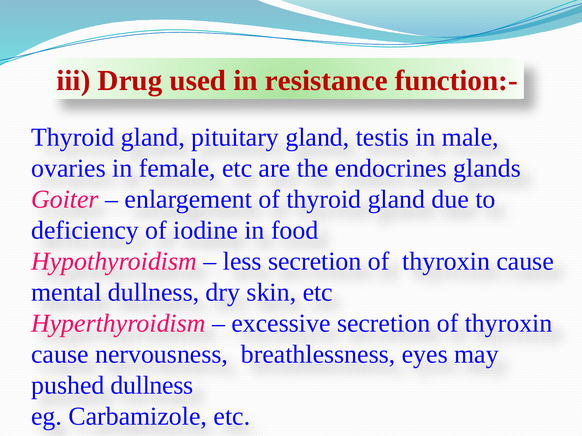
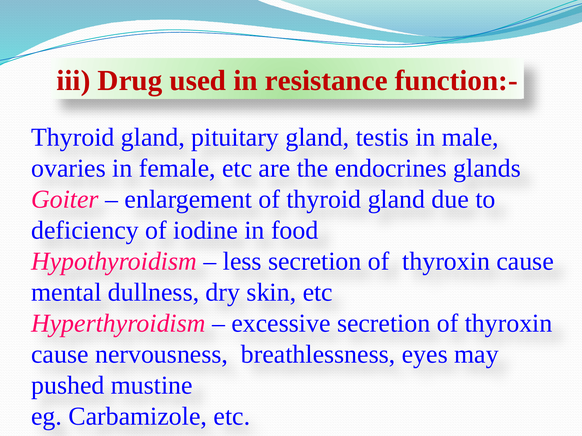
pushed dullness: dullness -> mustine
